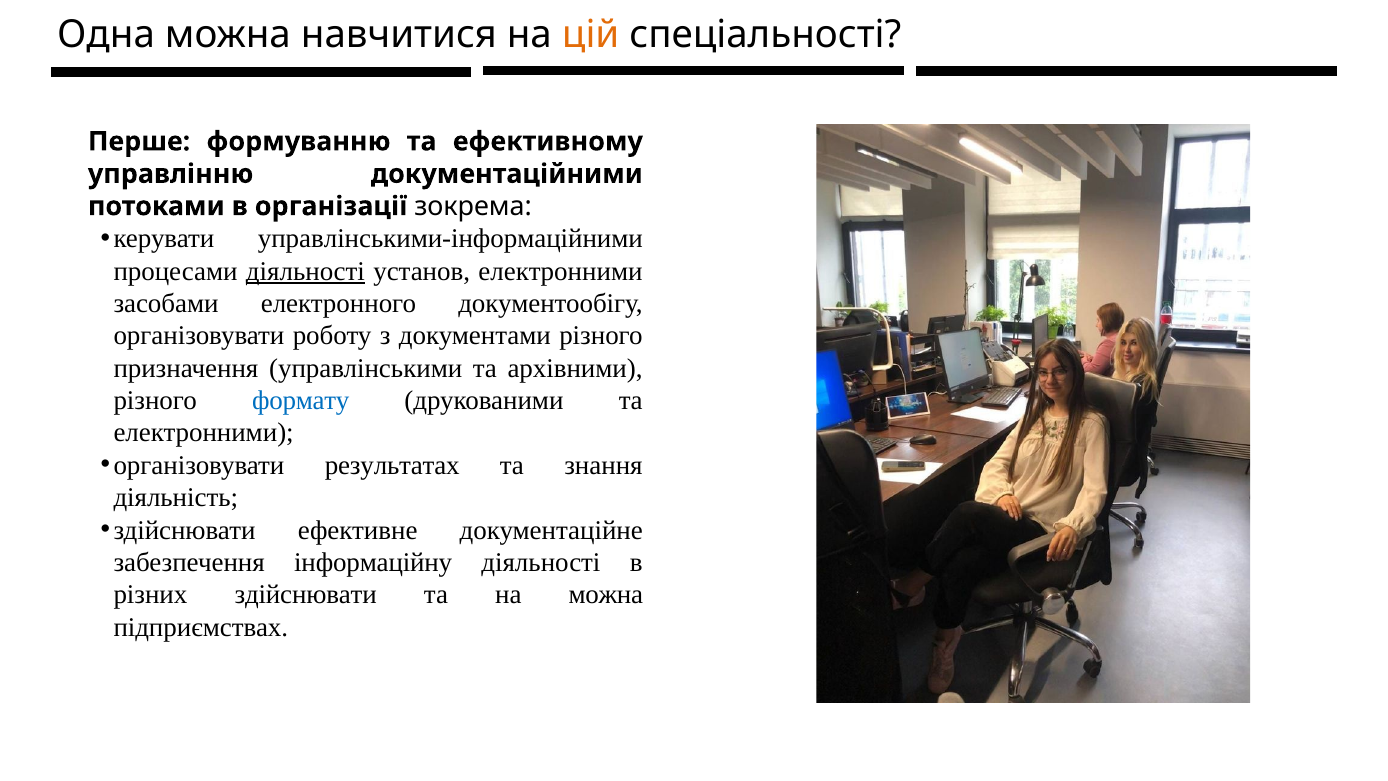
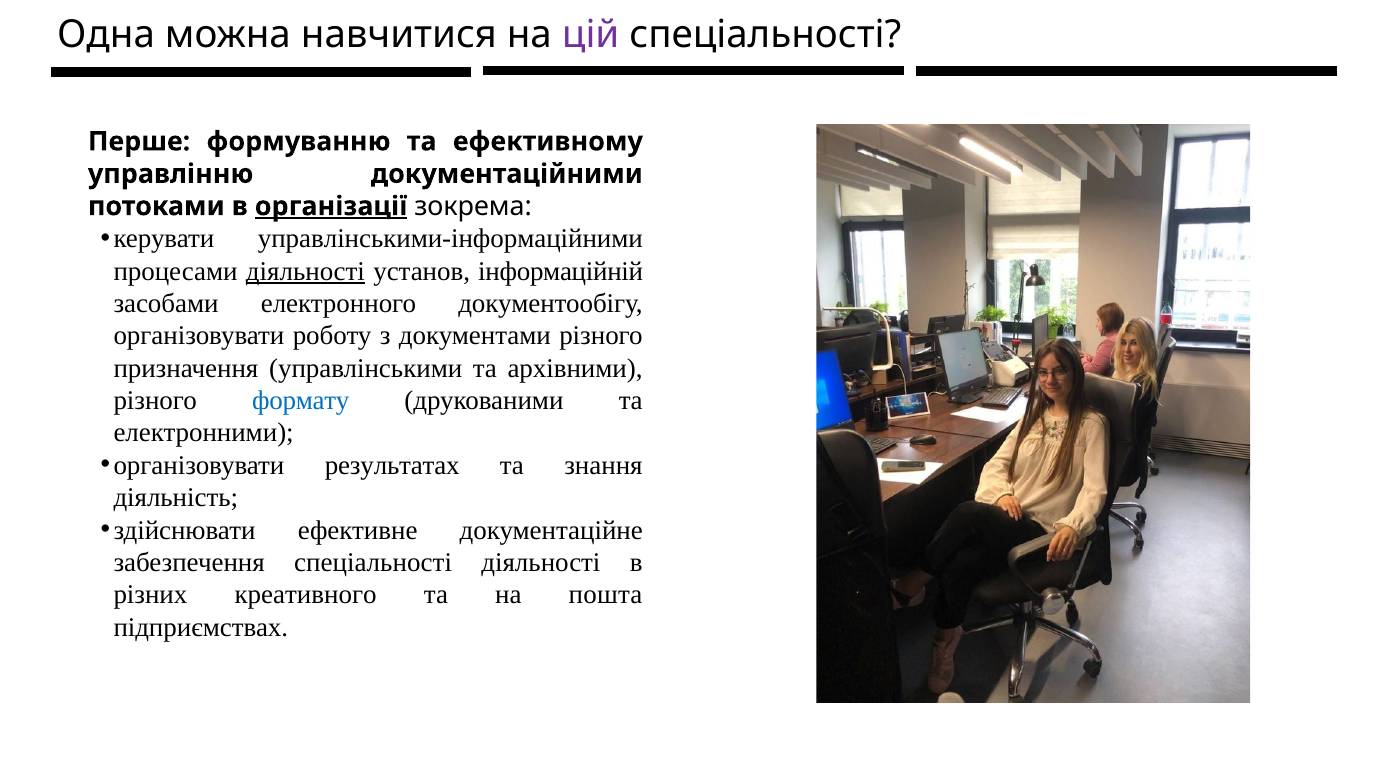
цій colour: orange -> purple
організації underline: none -> present
установ електронними: електронними -> інформаційній
забезпечення інформаційну: інформаційну -> спеціальності
різних здійснювати: здійснювати -> креативного
на можна: можна -> пошта
